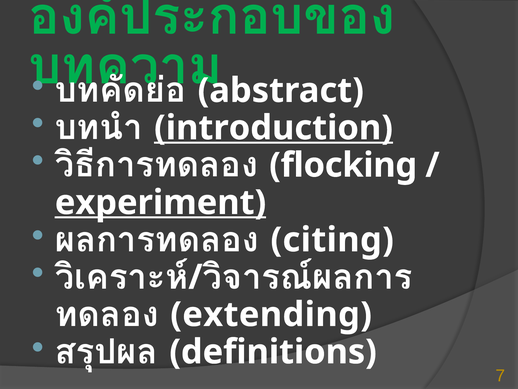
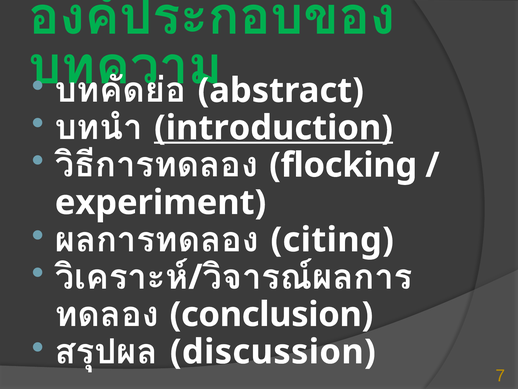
experiment underline: present -> none
extending: extending -> conclusion
definitions: definitions -> discussion
